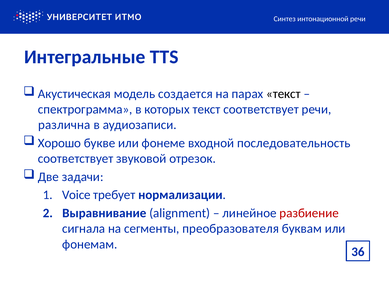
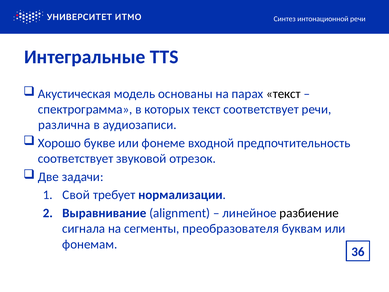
создается: создается -> основаны
последовательность: последовательность -> предпочтительность
Voice: Voice -> Свой
разбиение colour: red -> black
